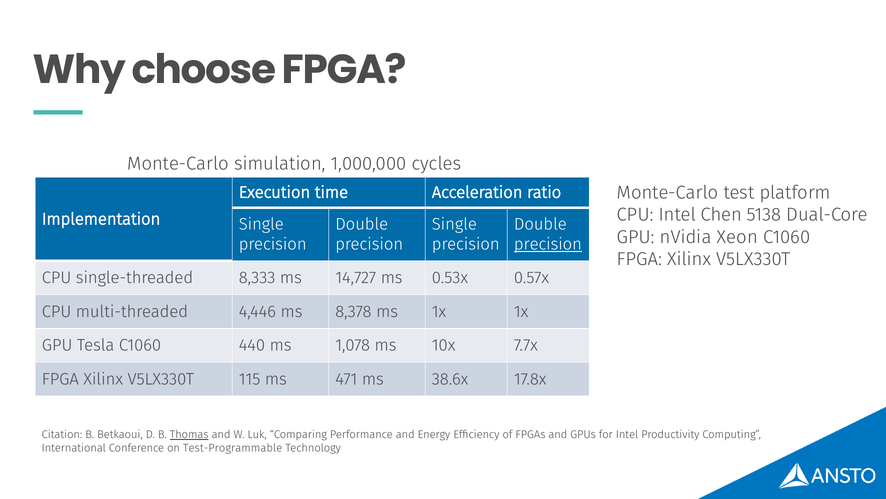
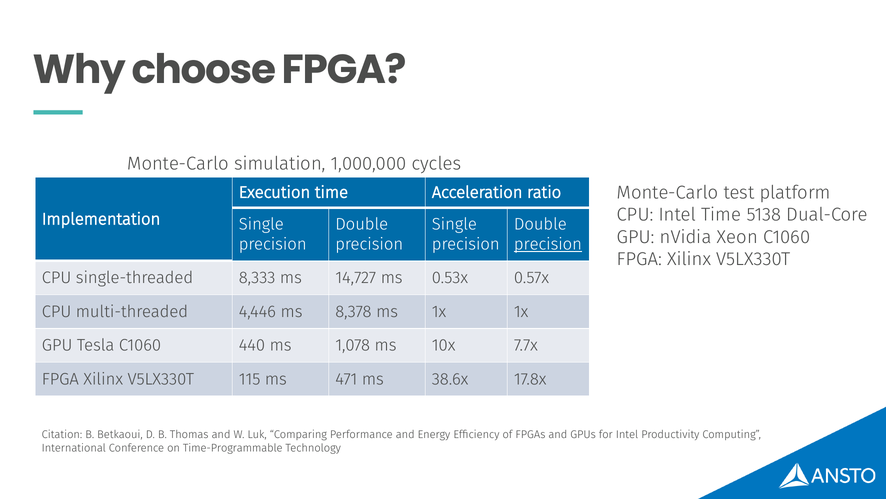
Intel Chen: Chen -> Time
Thomas underline: present -> none
Test-Programmable: Test-Programmable -> Time-Programmable
